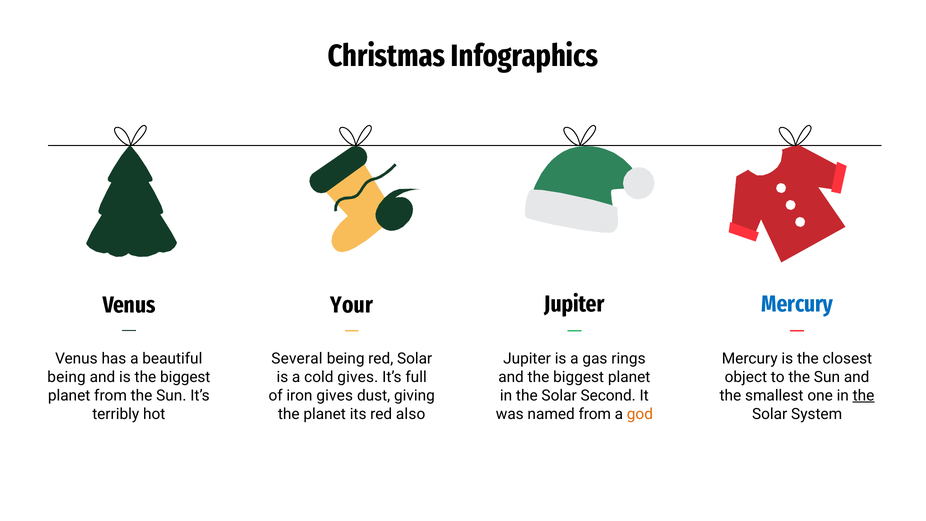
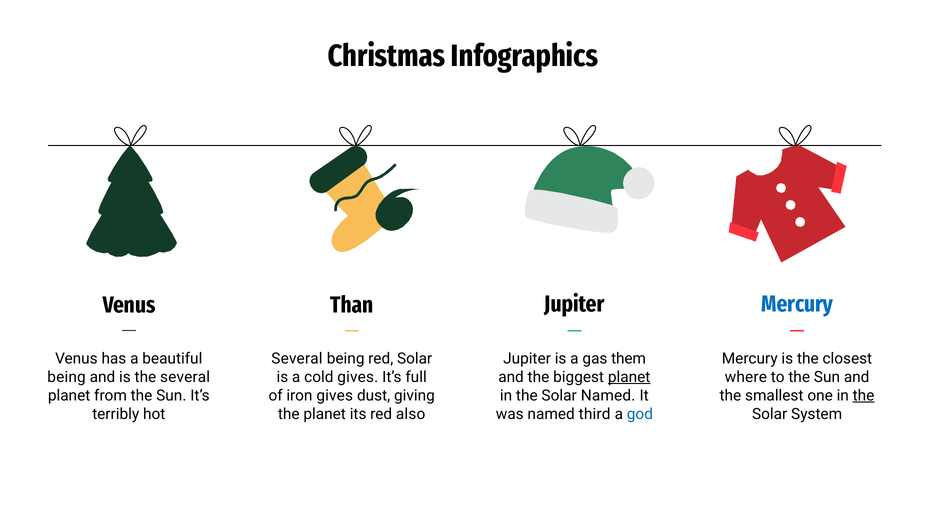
Your: Your -> Than
rings: rings -> them
is the biggest: biggest -> several
planet at (629, 377) underline: none -> present
object: object -> where
Solar Second: Second -> Named
named from: from -> third
god colour: orange -> blue
